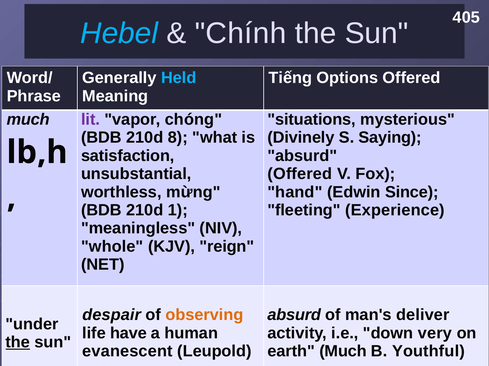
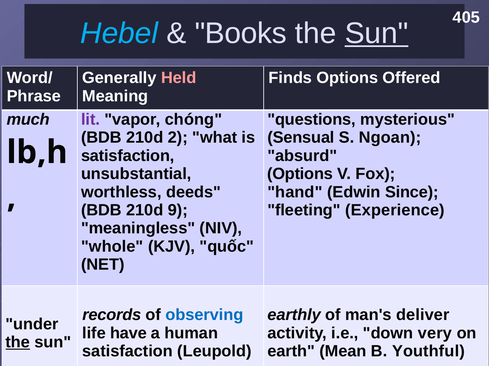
Chính: Chính -> Books
Sun at (377, 33) underline: none -> present
Held colour: light blue -> pink
Tiếng: Tiếng -> Finds
situations: situations -> questions
8: 8 -> 2
Divinely: Divinely -> Sensual
Saying: Saying -> Ngoan
Offered at (300, 174): Offered -> Options
mừng: mừng -> deeds
1: 1 -> 9
reign: reign -> quốc
despair: despair -> records
observing colour: orange -> blue
absurd at (294, 316): absurd -> earthly
evanescent at (127, 352): evanescent -> satisfaction
earth Much: Much -> Mean
